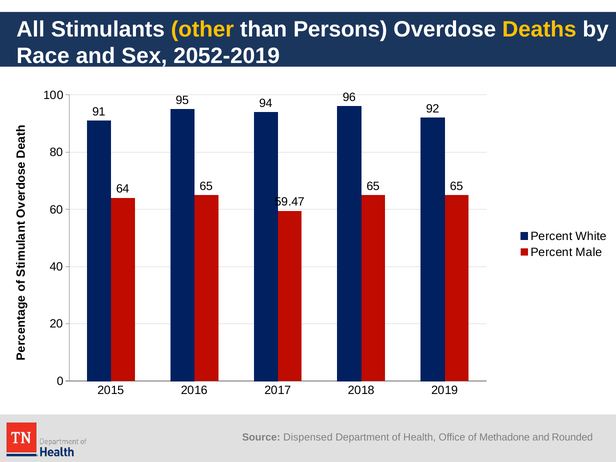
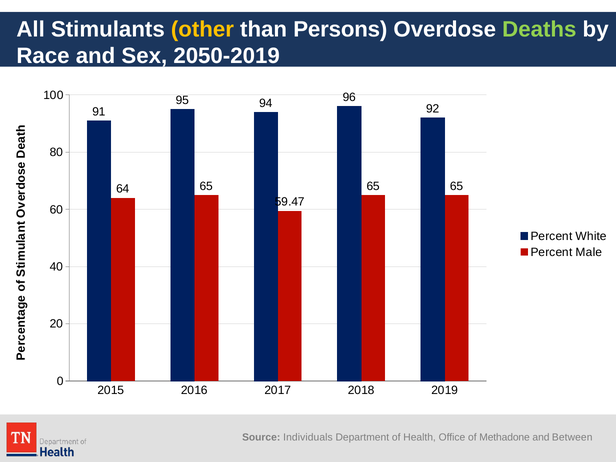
Deaths colour: yellow -> light green
2052-2019: 2052-2019 -> 2050-2019
Dispensed: Dispensed -> Individuals
Rounded: Rounded -> Between
